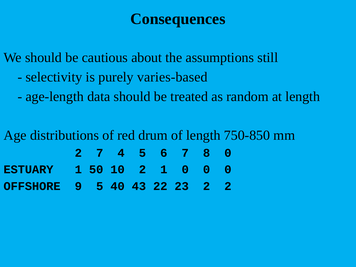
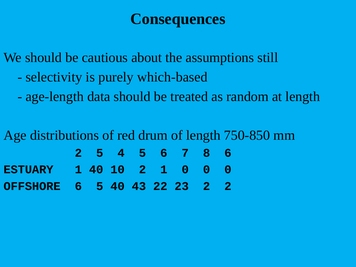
varies-based: varies-based -> which-based
2 7: 7 -> 5
8 0: 0 -> 6
1 50: 50 -> 40
OFFSHORE 9: 9 -> 6
